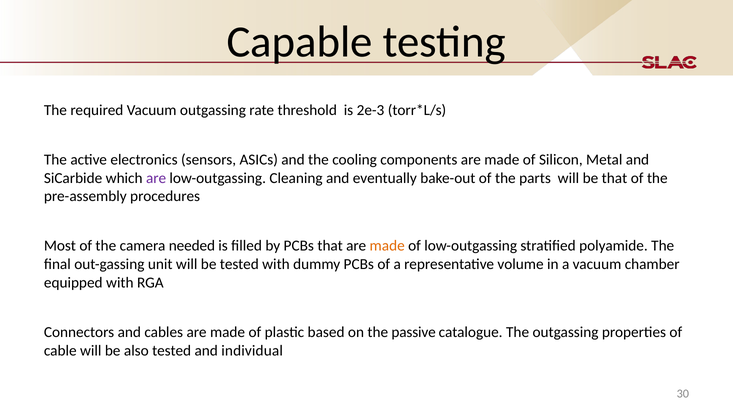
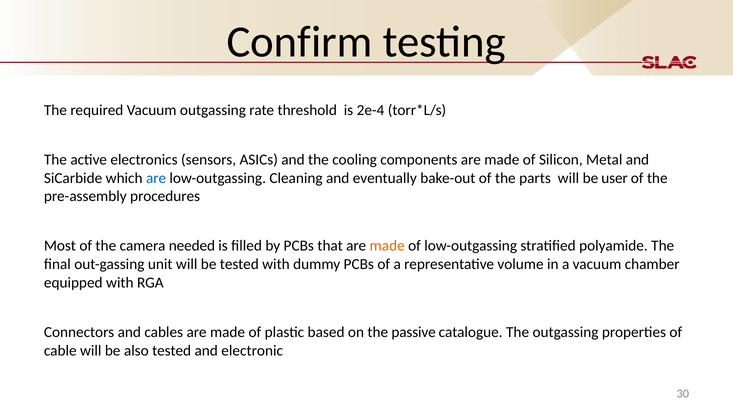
Capable: Capable -> Confirm
2e-3: 2e-3 -> 2e-4
are at (156, 178) colour: purple -> blue
be that: that -> user
individual: individual -> electronic
